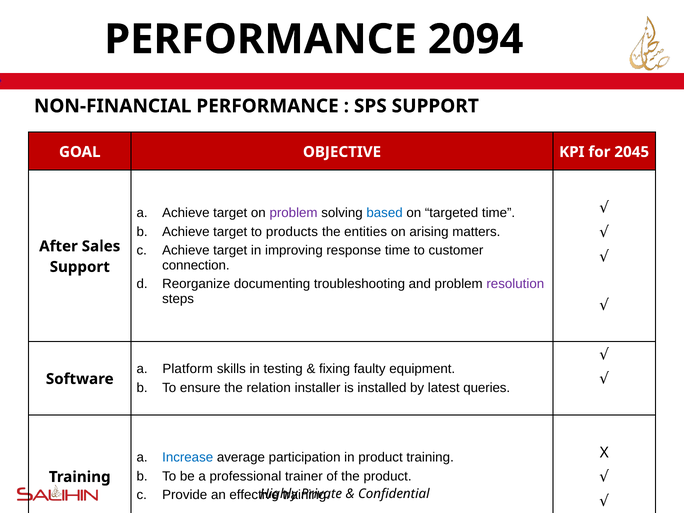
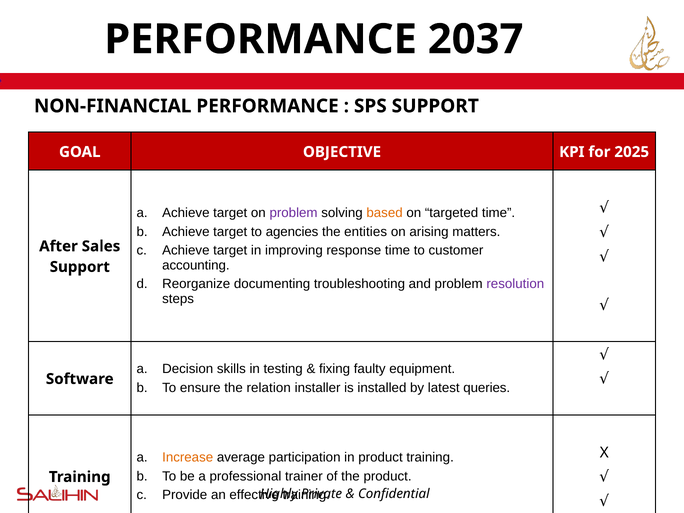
2094: 2094 -> 2037
2045: 2045 -> 2025
based colour: blue -> orange
products: products -> agencies
connection: connection -> accounting
Platform: Platform -> Decision
Increase colour: blue -> orange
